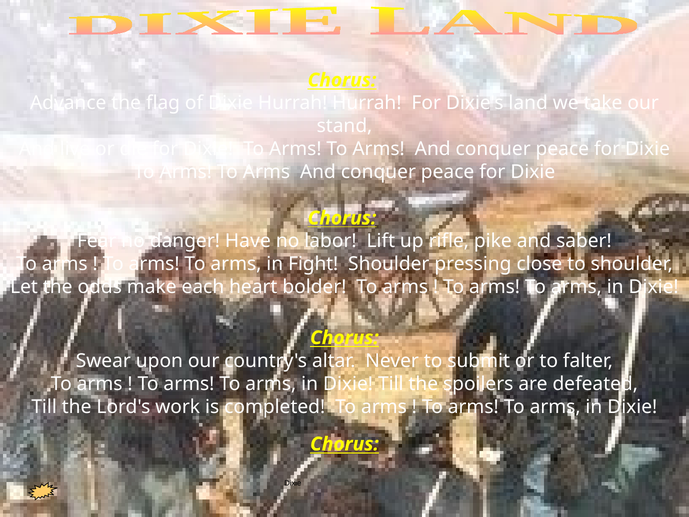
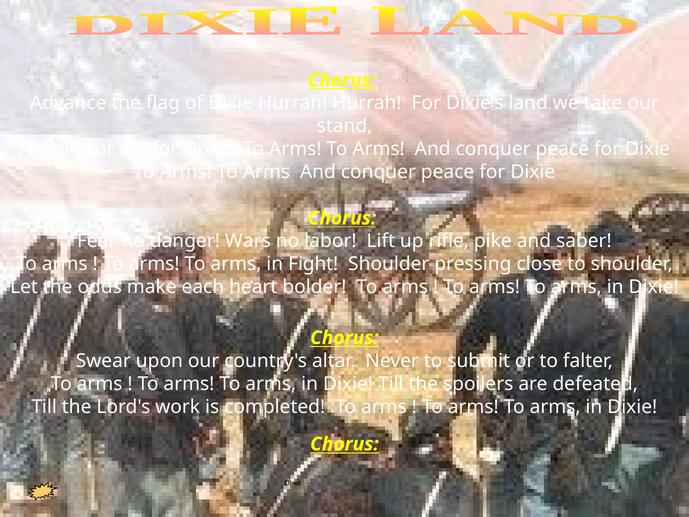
Have: Have -> Wars
